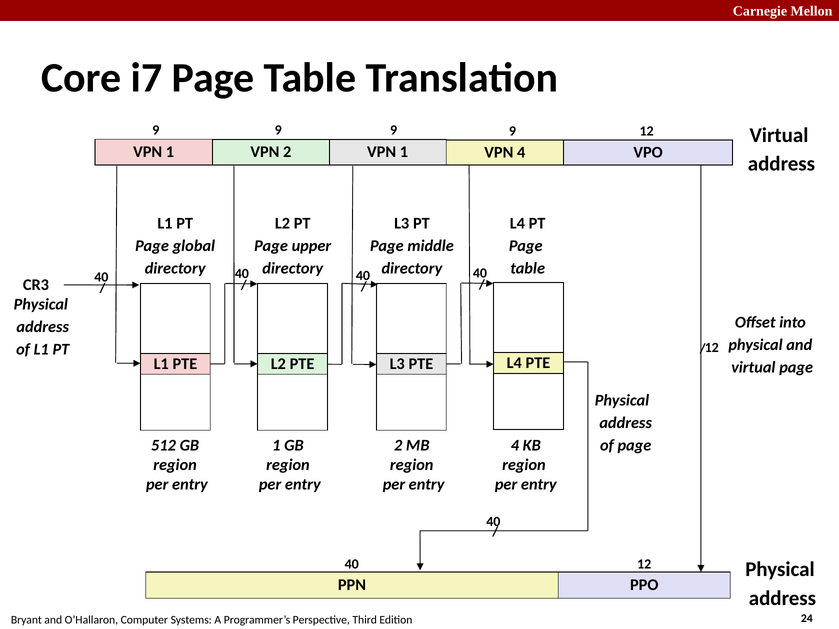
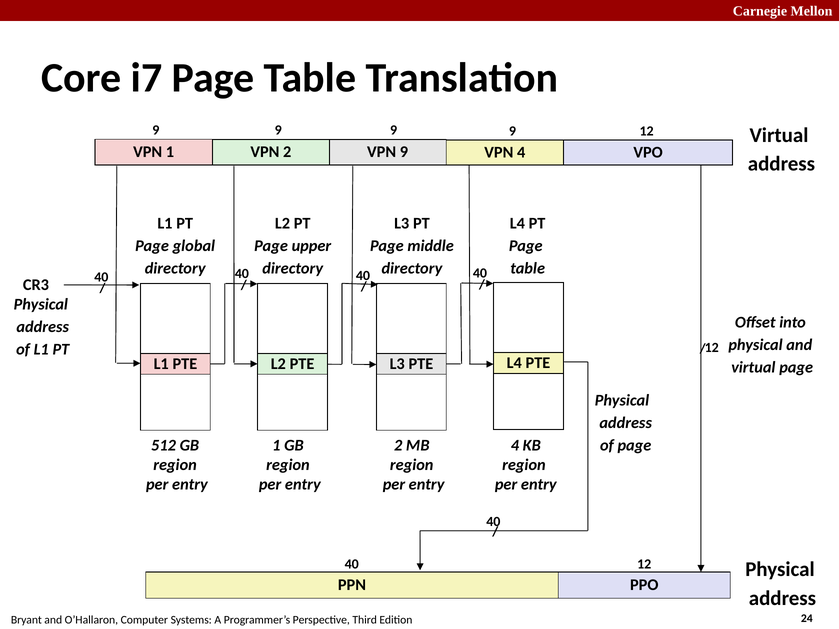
1 at (404, 152): 1 -> 9
